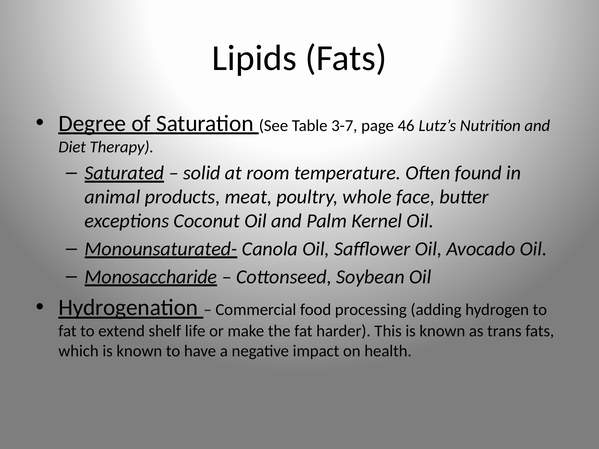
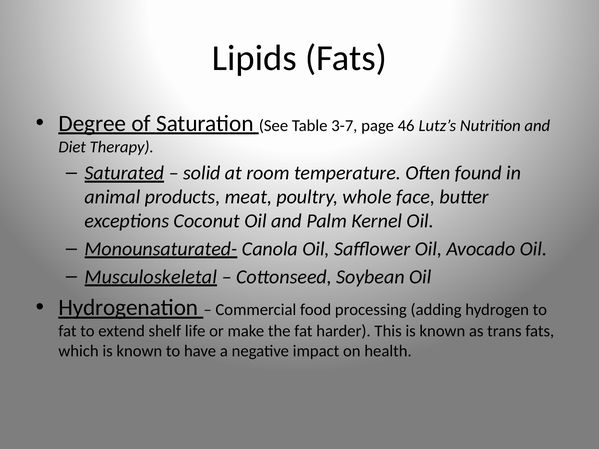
Monosaccharide: Monosaccharide -> Musculoskeletal
